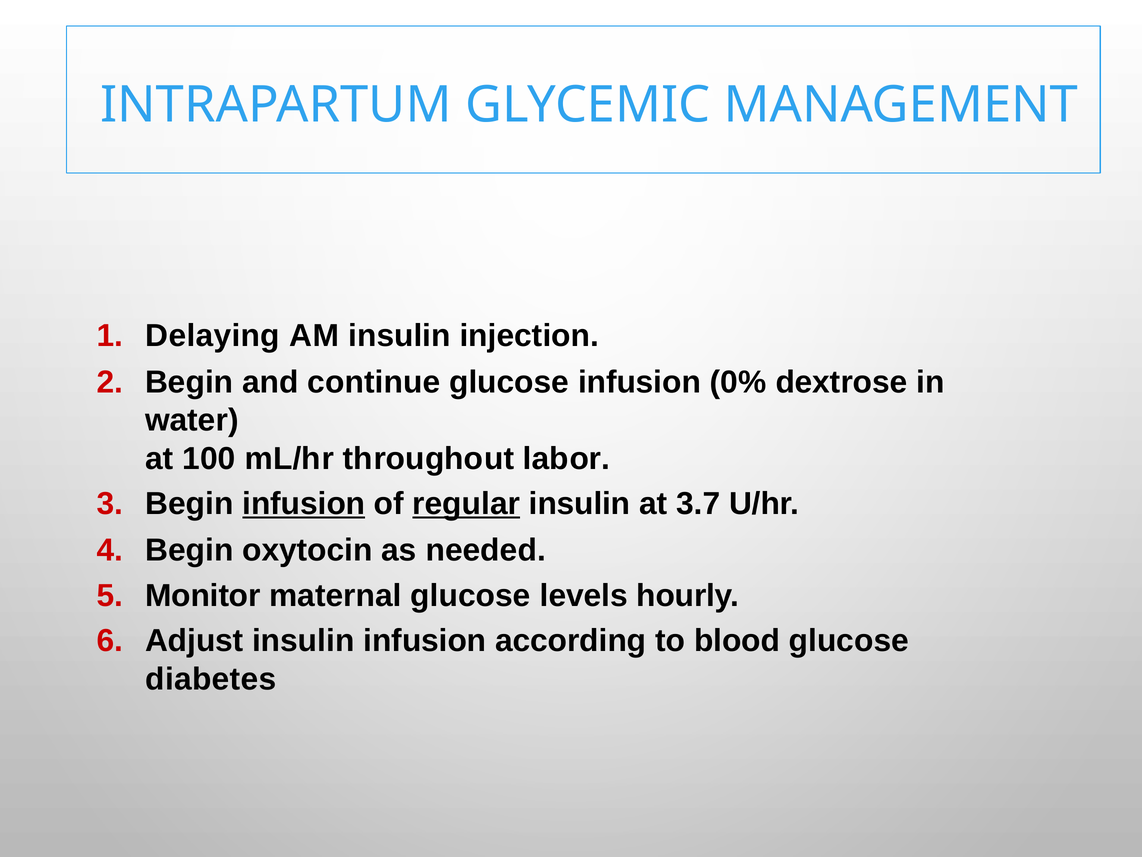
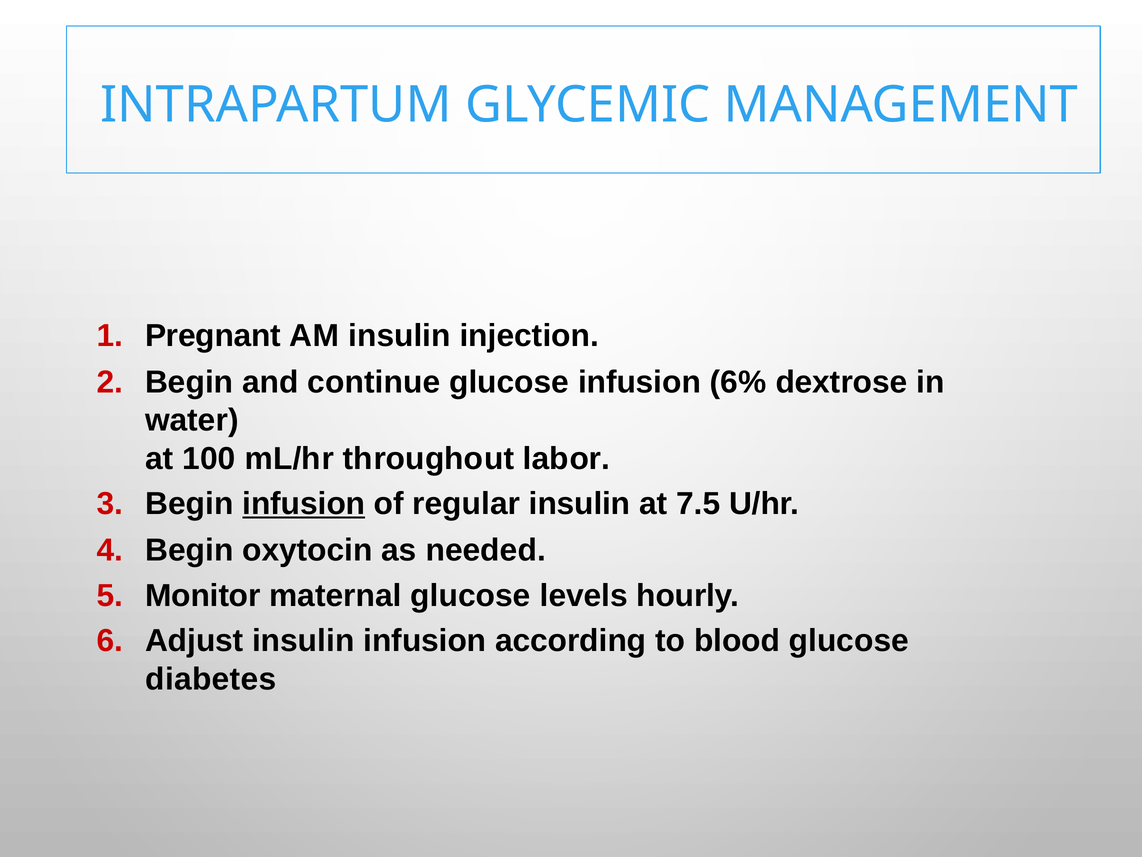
Delaying: Delaying -> Pregnant
0%: 0% -> 6%
regular underline: present -> none
3.7: 3.7 -> 7.5
